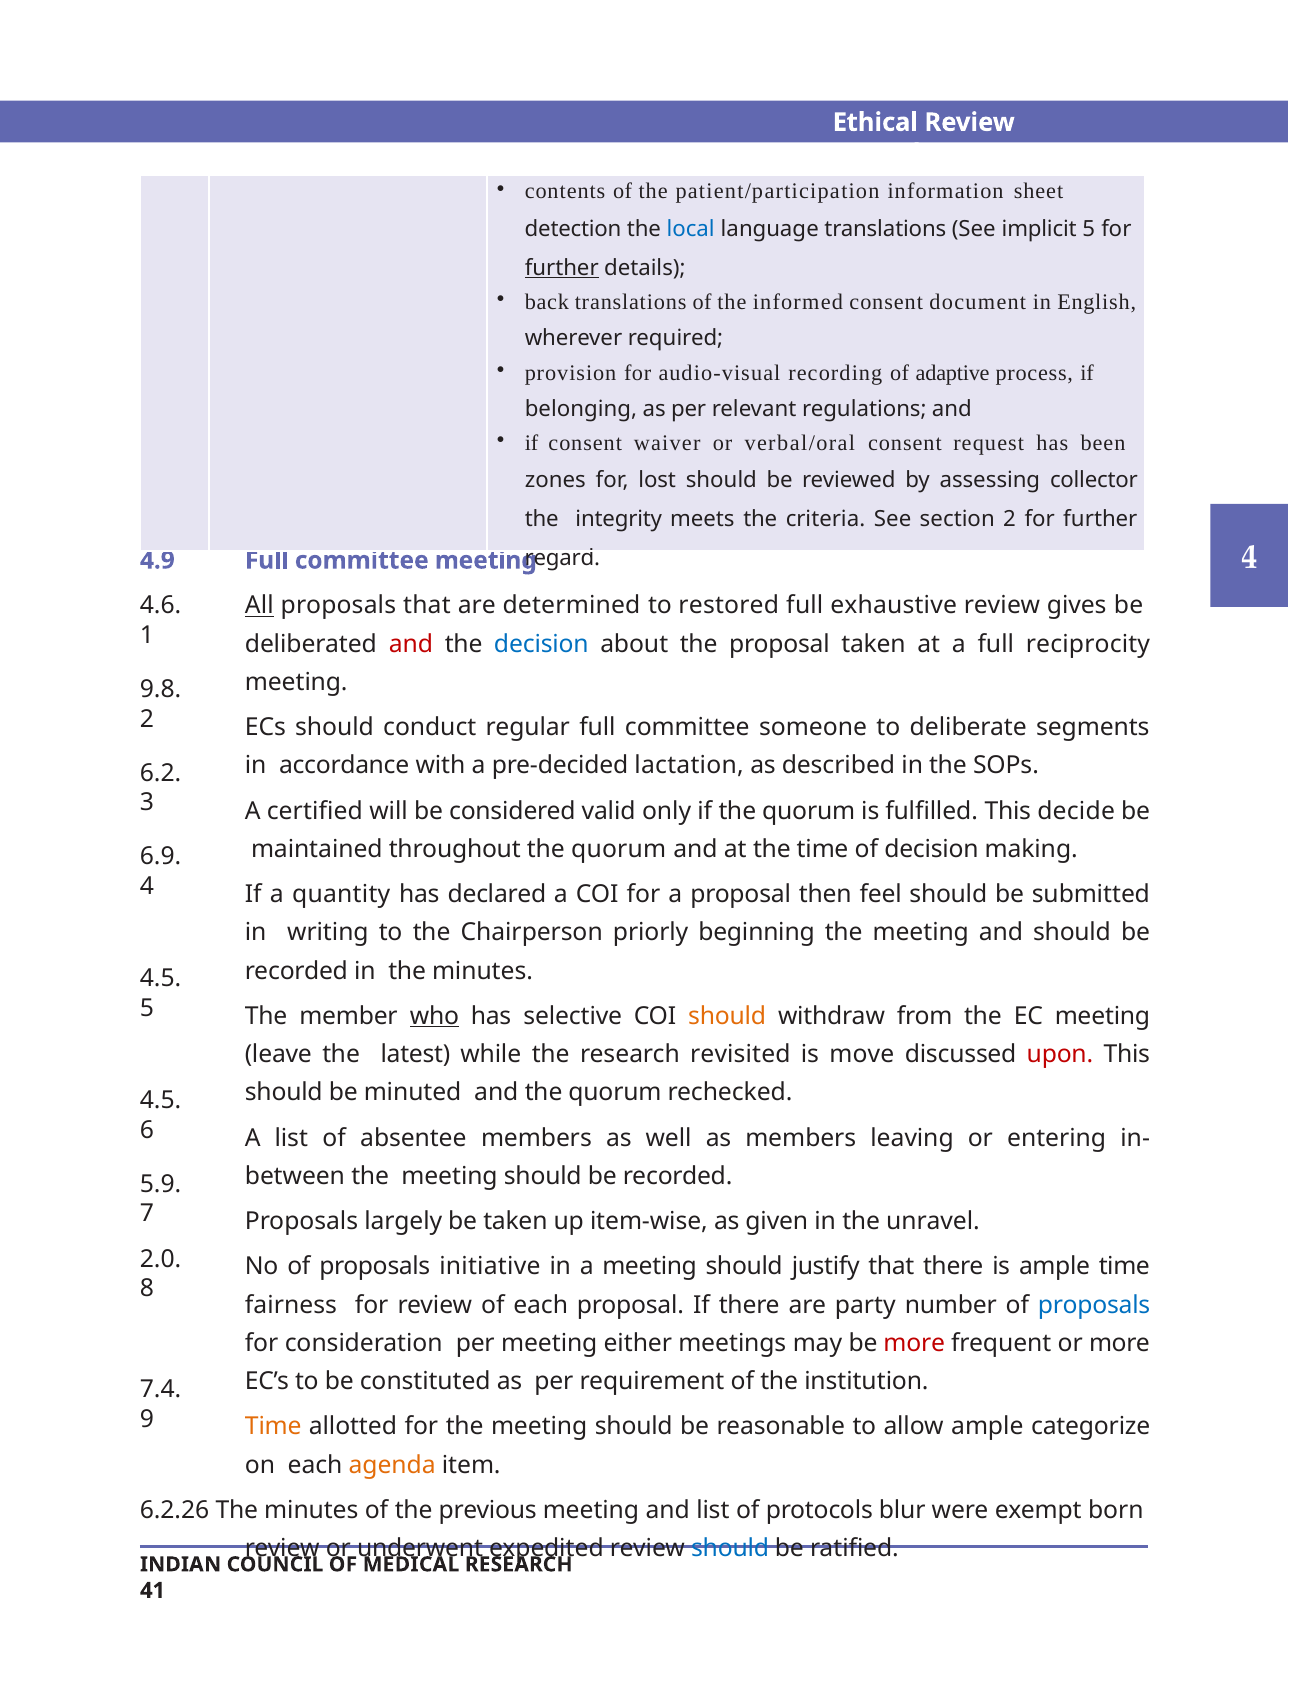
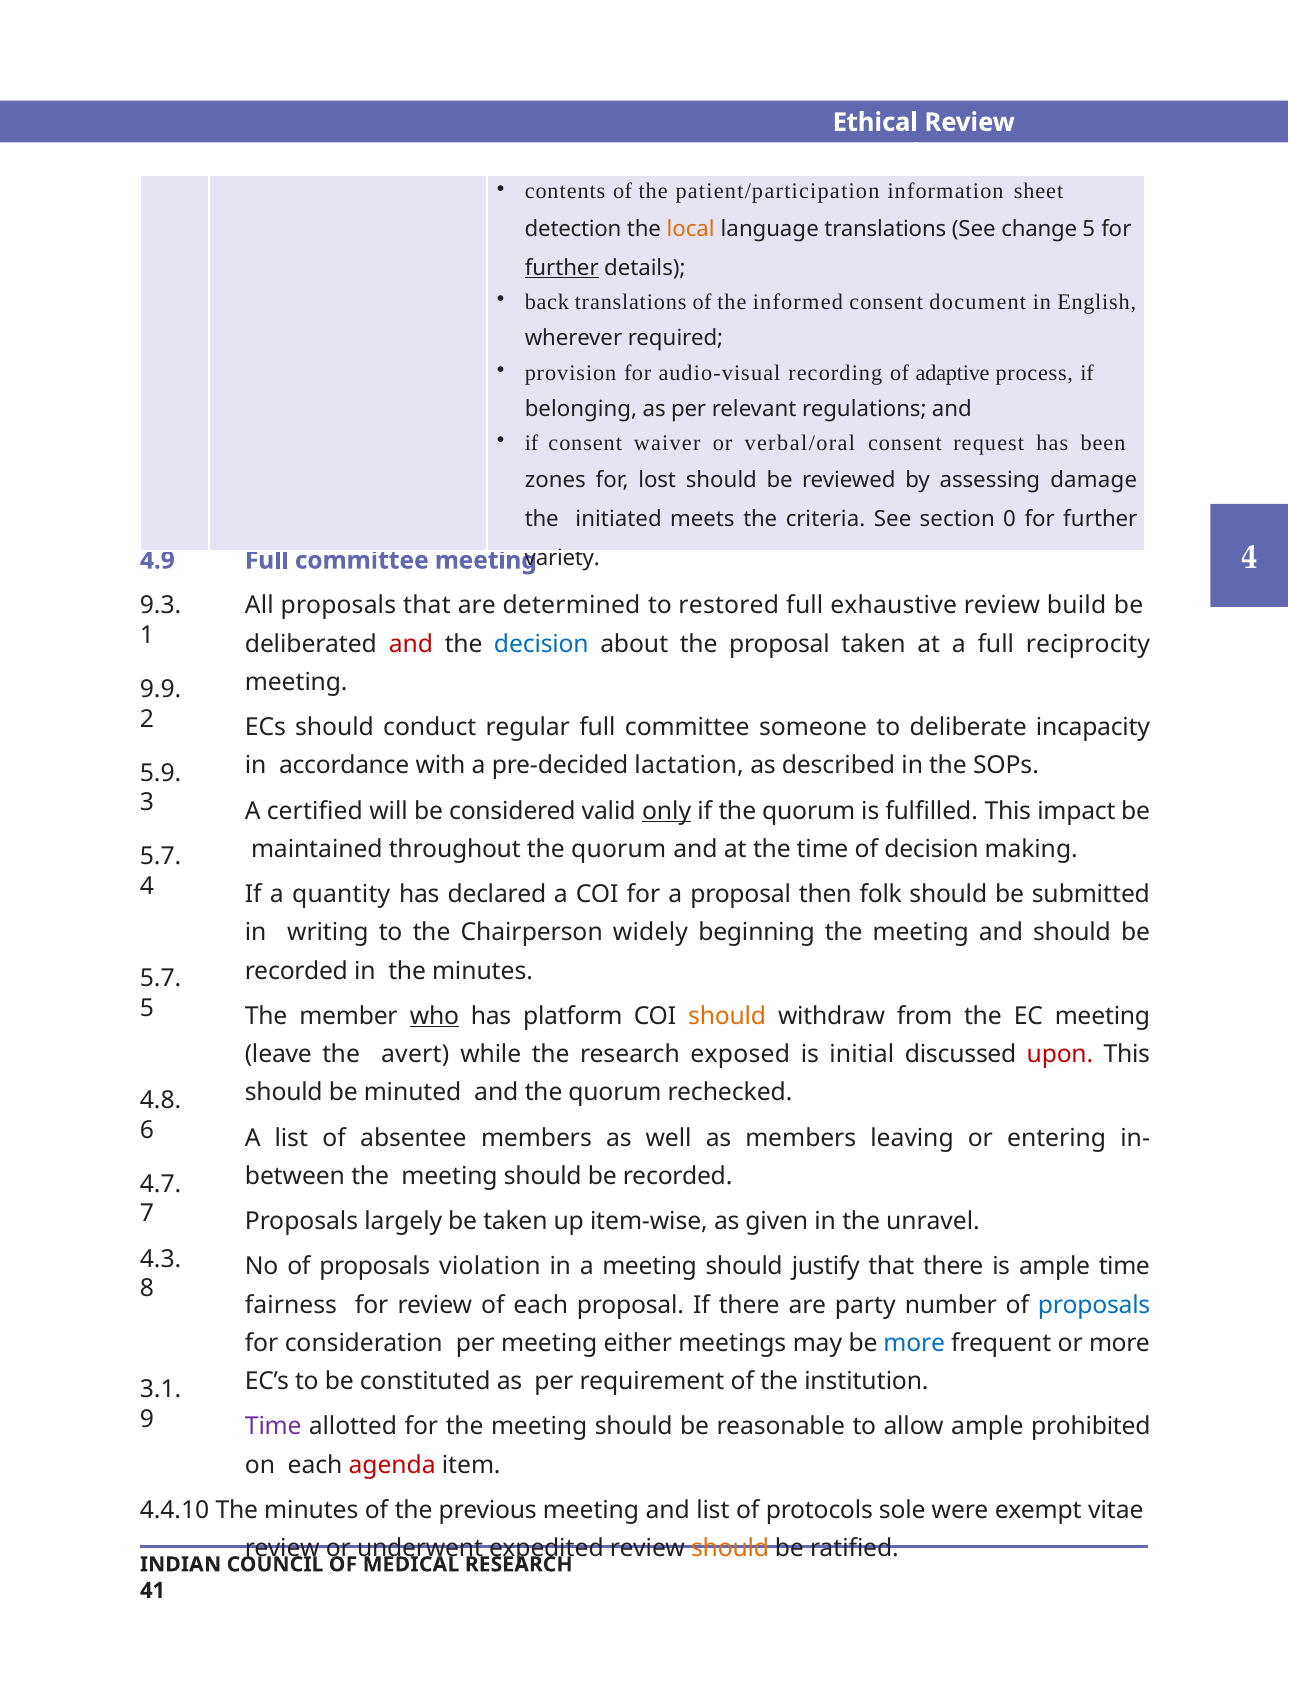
local colour: blue -> orange
implicit: implicit -> change
collector: collector -> damage
integrity: integrity -> initiated
section 2: 2 -> 0
regard: regard -> variety
4.6: 4.6 -> 9.3
All underline: present -> none
gives: gives -> build
9.8: 9.8 -> 9.9
segments: segments -> incapacity
6.2: 6.2 -> 5.9
only underline: none -> present
decide: decide -> impact
6.9 at (161, 856): 6.9 -> 5.7
feel: feel -> folk
priorly: priorly -> widely
4.5 at (161, 978): 4.5 -> 5.7
selective: selective -> platform
latest: latest -> avert
revisited: revisited -> exposed
move: move -> initial
4.5 at (161, 1100): 4.5 -> 4.8
5.9: 5.9 -> 4.7
2.0: 2.0 -> 4.3
initiative: initiative -> violation
more at (914, 1342) colour: red -> blue
7.4: 7.4 -> 3.1
Time at (273, 1426) colour: orange -> purple
categorize: categorize -> prohibited
agenda colour: orange -> red
6.2.26: 6.2.26 -> 4.4.10
blur: blur -> sole
born: born -> vitae
should at (730, 1548) colour: blue -> orange
